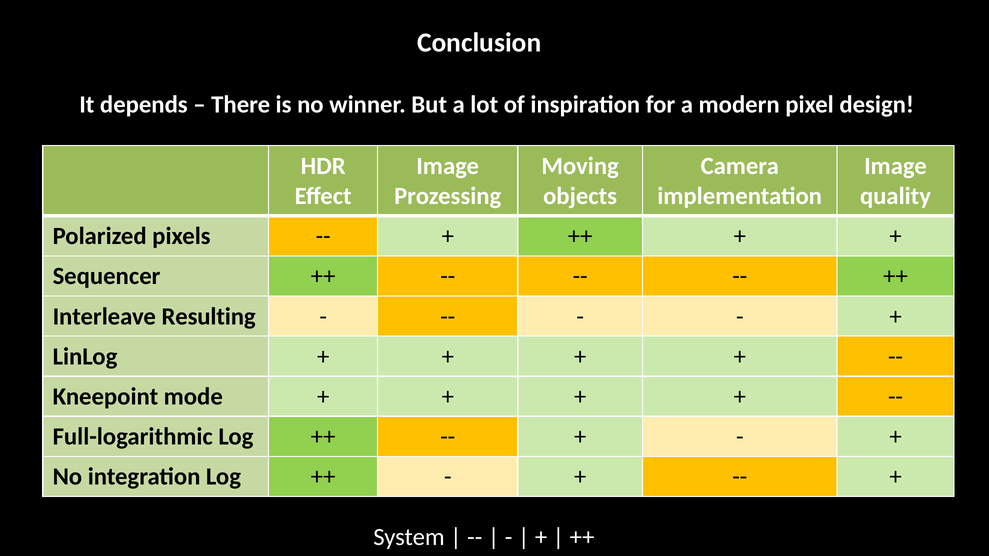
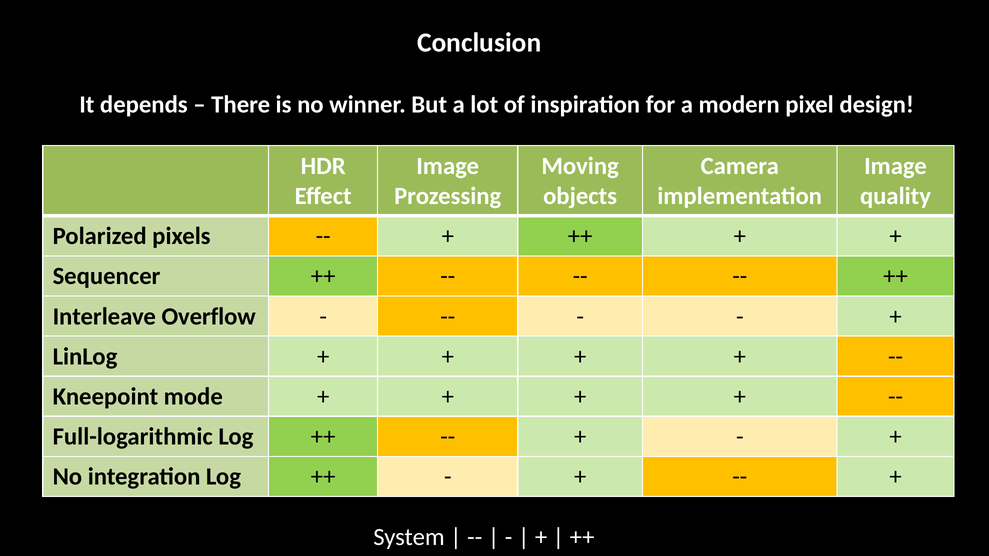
Resulting: Resulting -> Overflow
